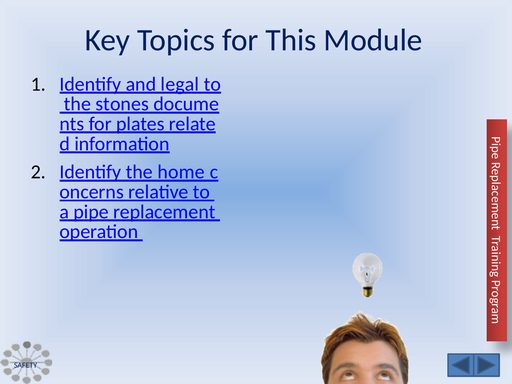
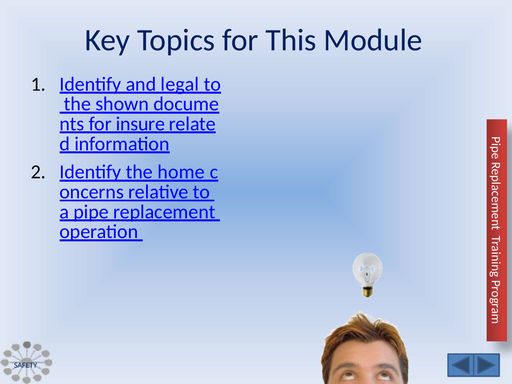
stones: stones -> shown
plates: plates -> insure
